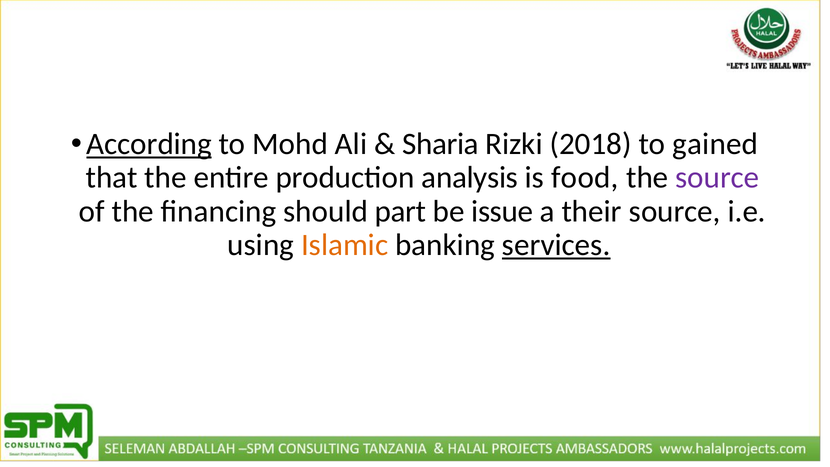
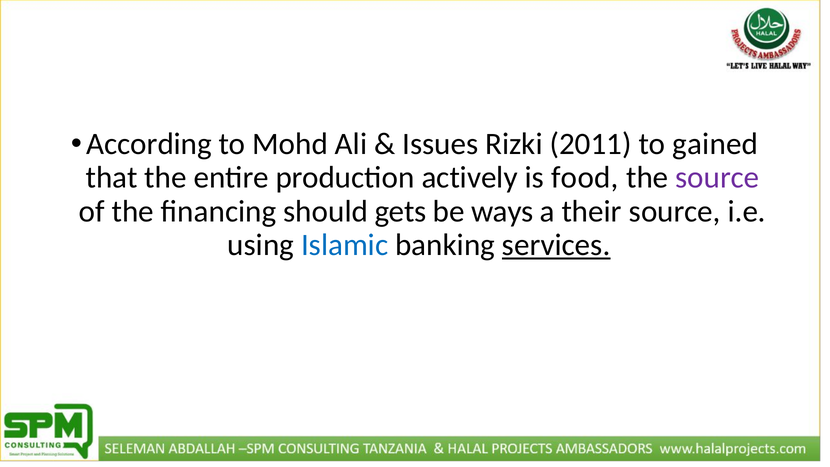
According underline: present -> none
Sharia: Sharia -> Issues
2018: 2018 -> 2011
analysis: analysis -> actively
part: part -> gets
issue: issue -> ways
Islamic colour: orange -> blue
